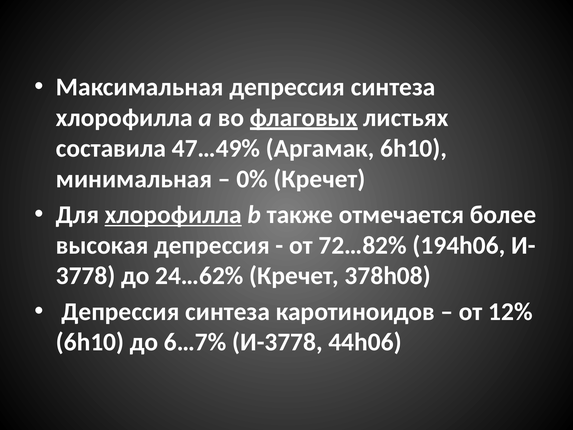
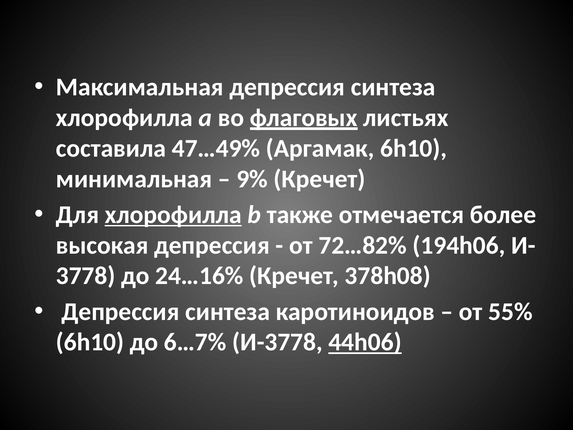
0%: 0% -> 9%
24…62%: 24…62% -> 24…16%
12%: 12% -> 55%
44h06 underline: none -> present
